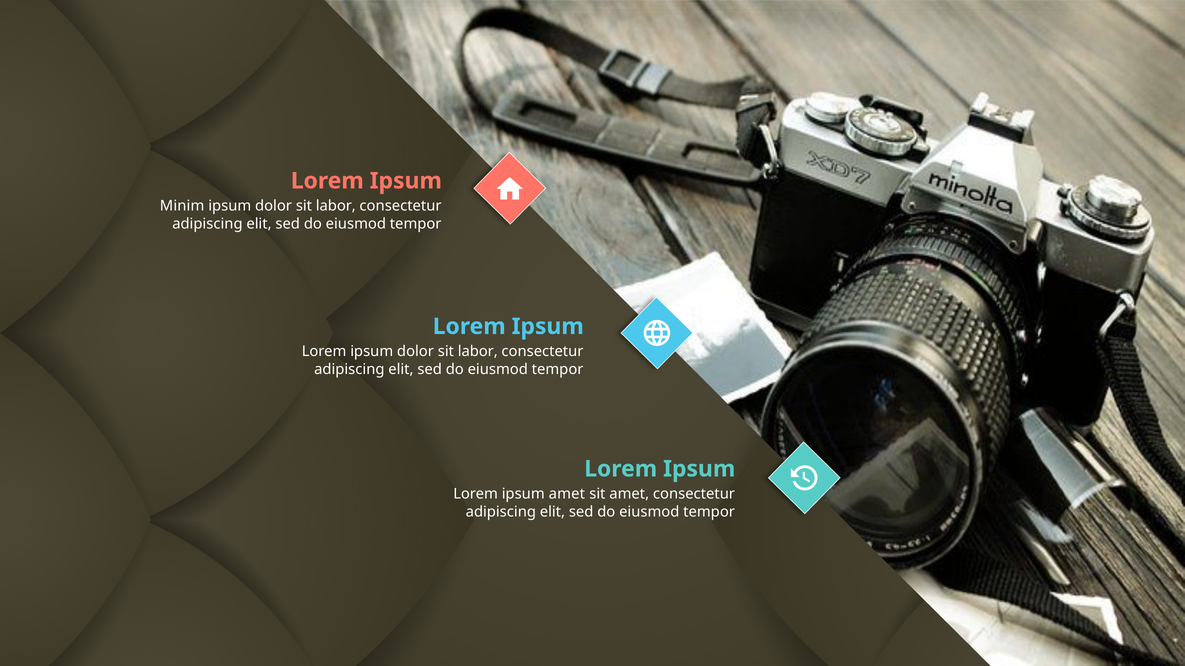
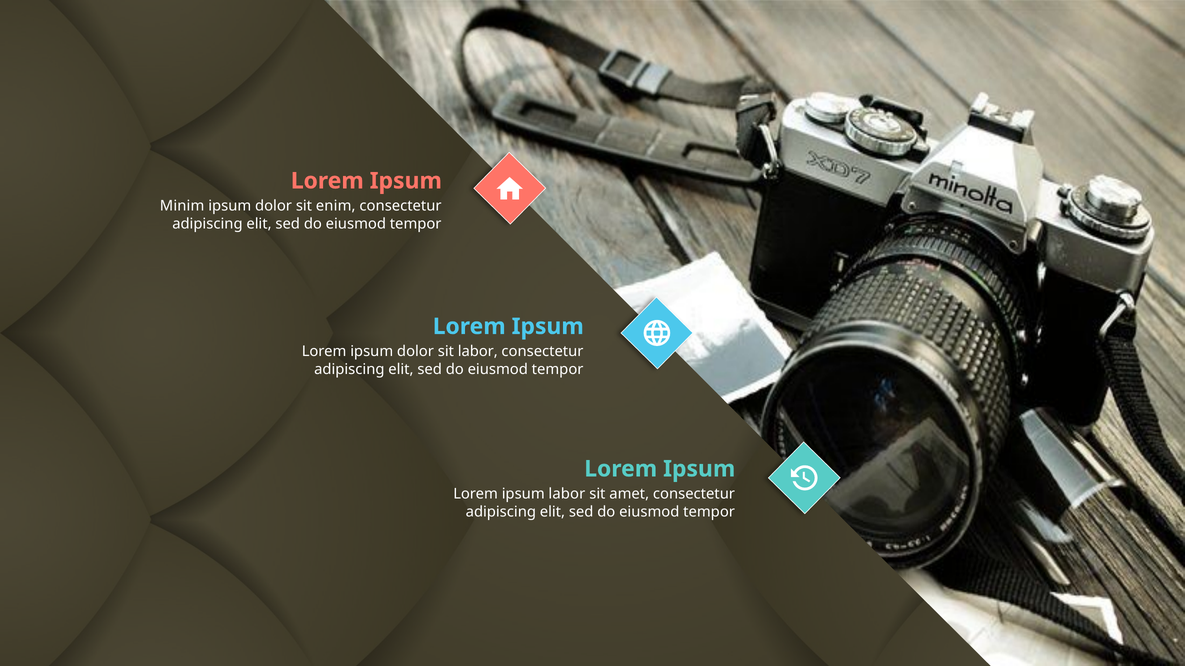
labor at (336, 206): labor -> enim
ipsum amet: amet -> labor
